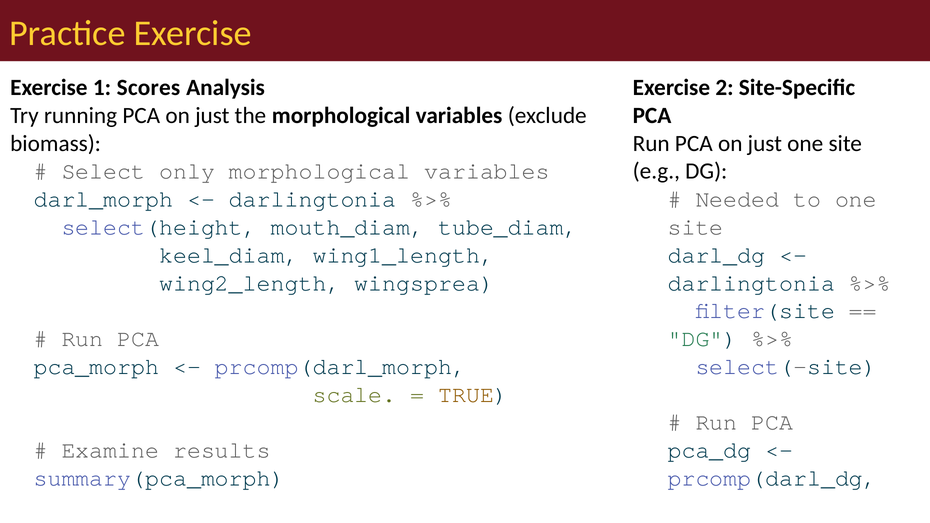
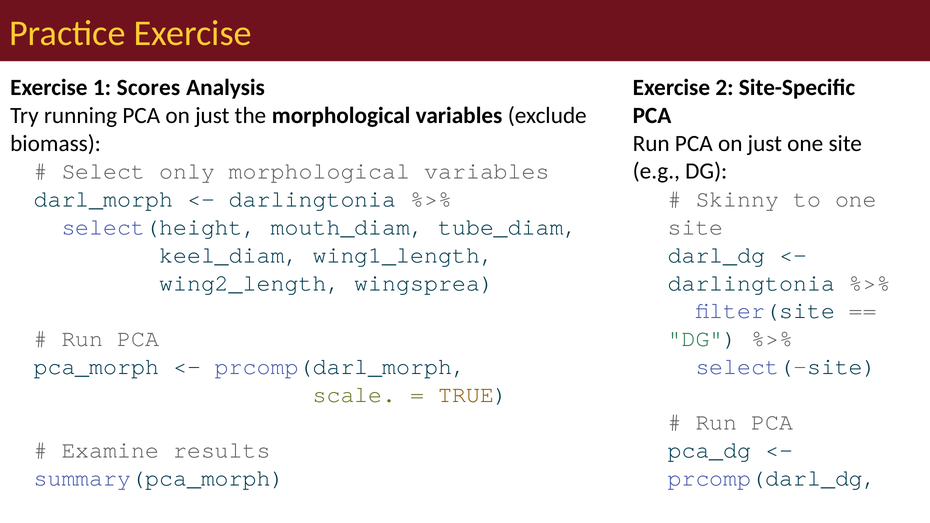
Needed: Needed -> Skinny
